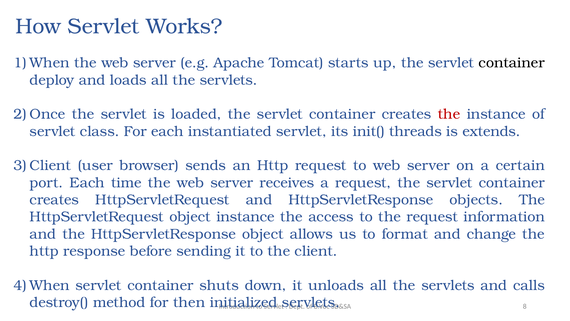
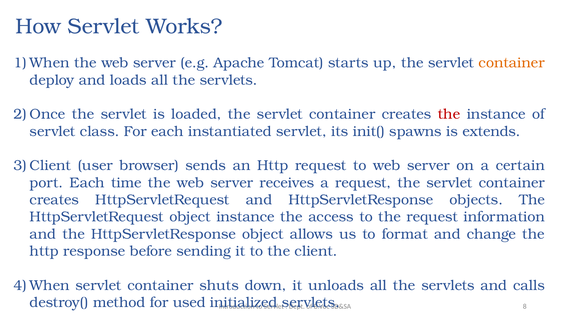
container at (512, 63) colour: black -> orange
threads: threads -> spawns
then: then -> used
